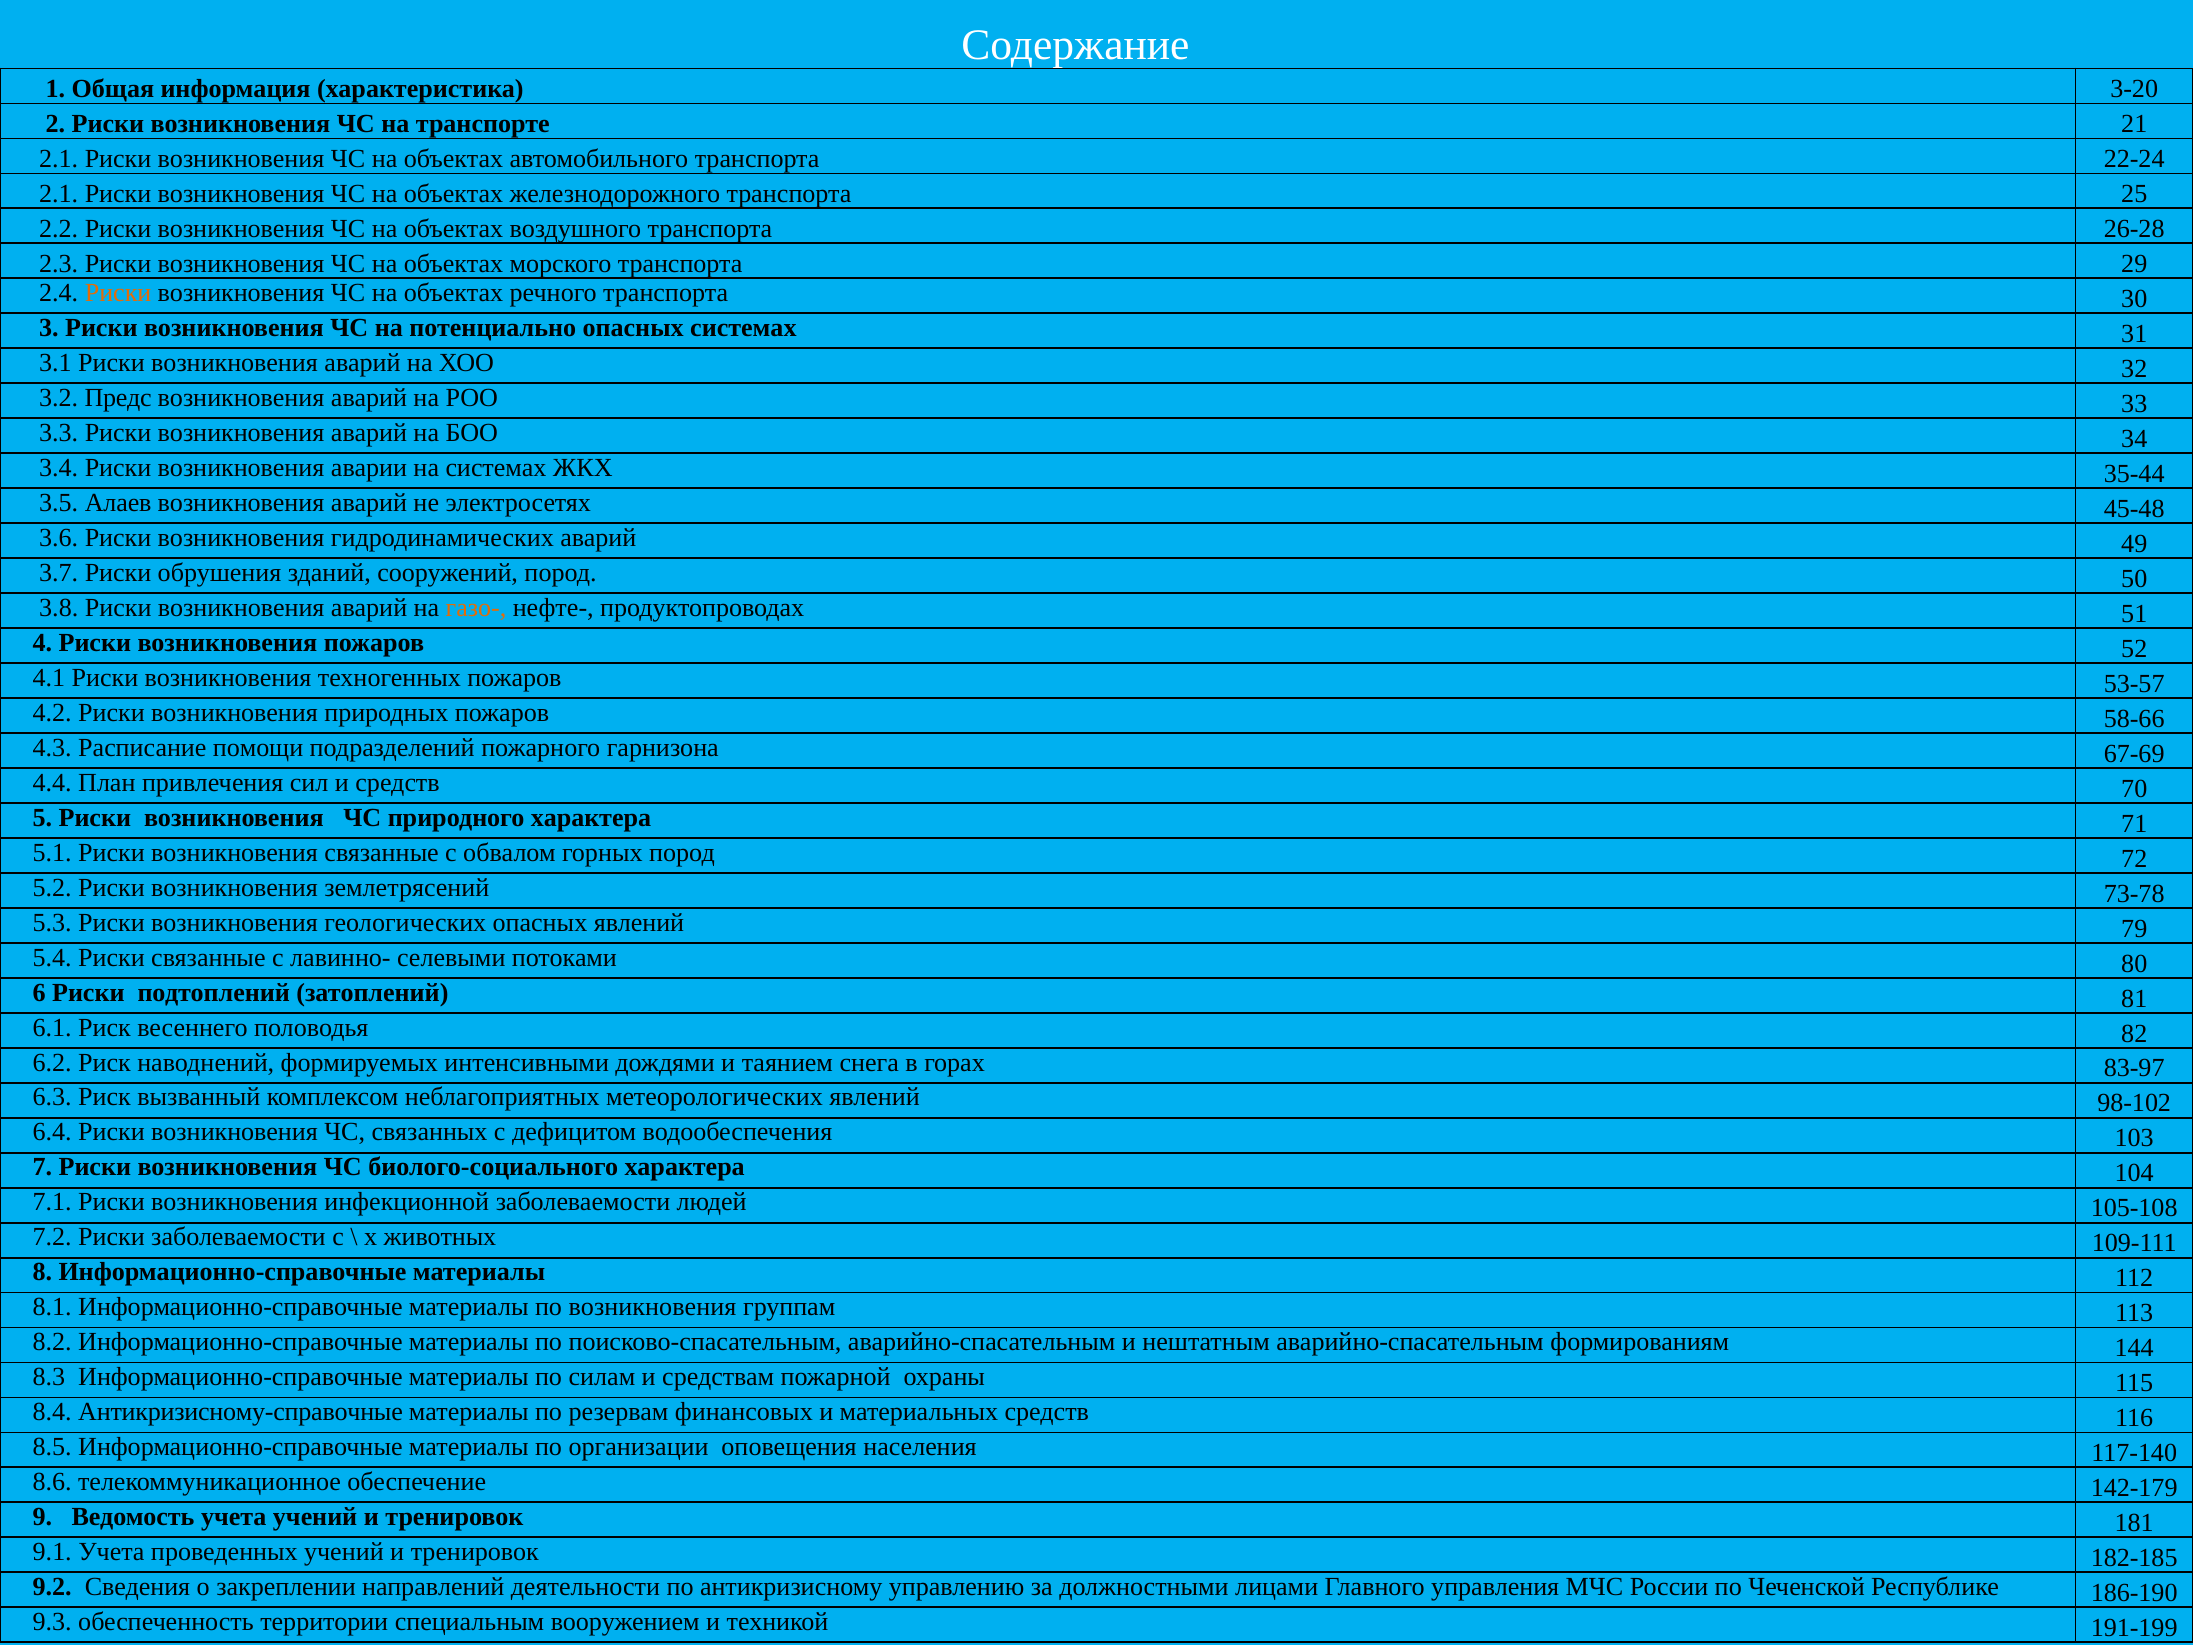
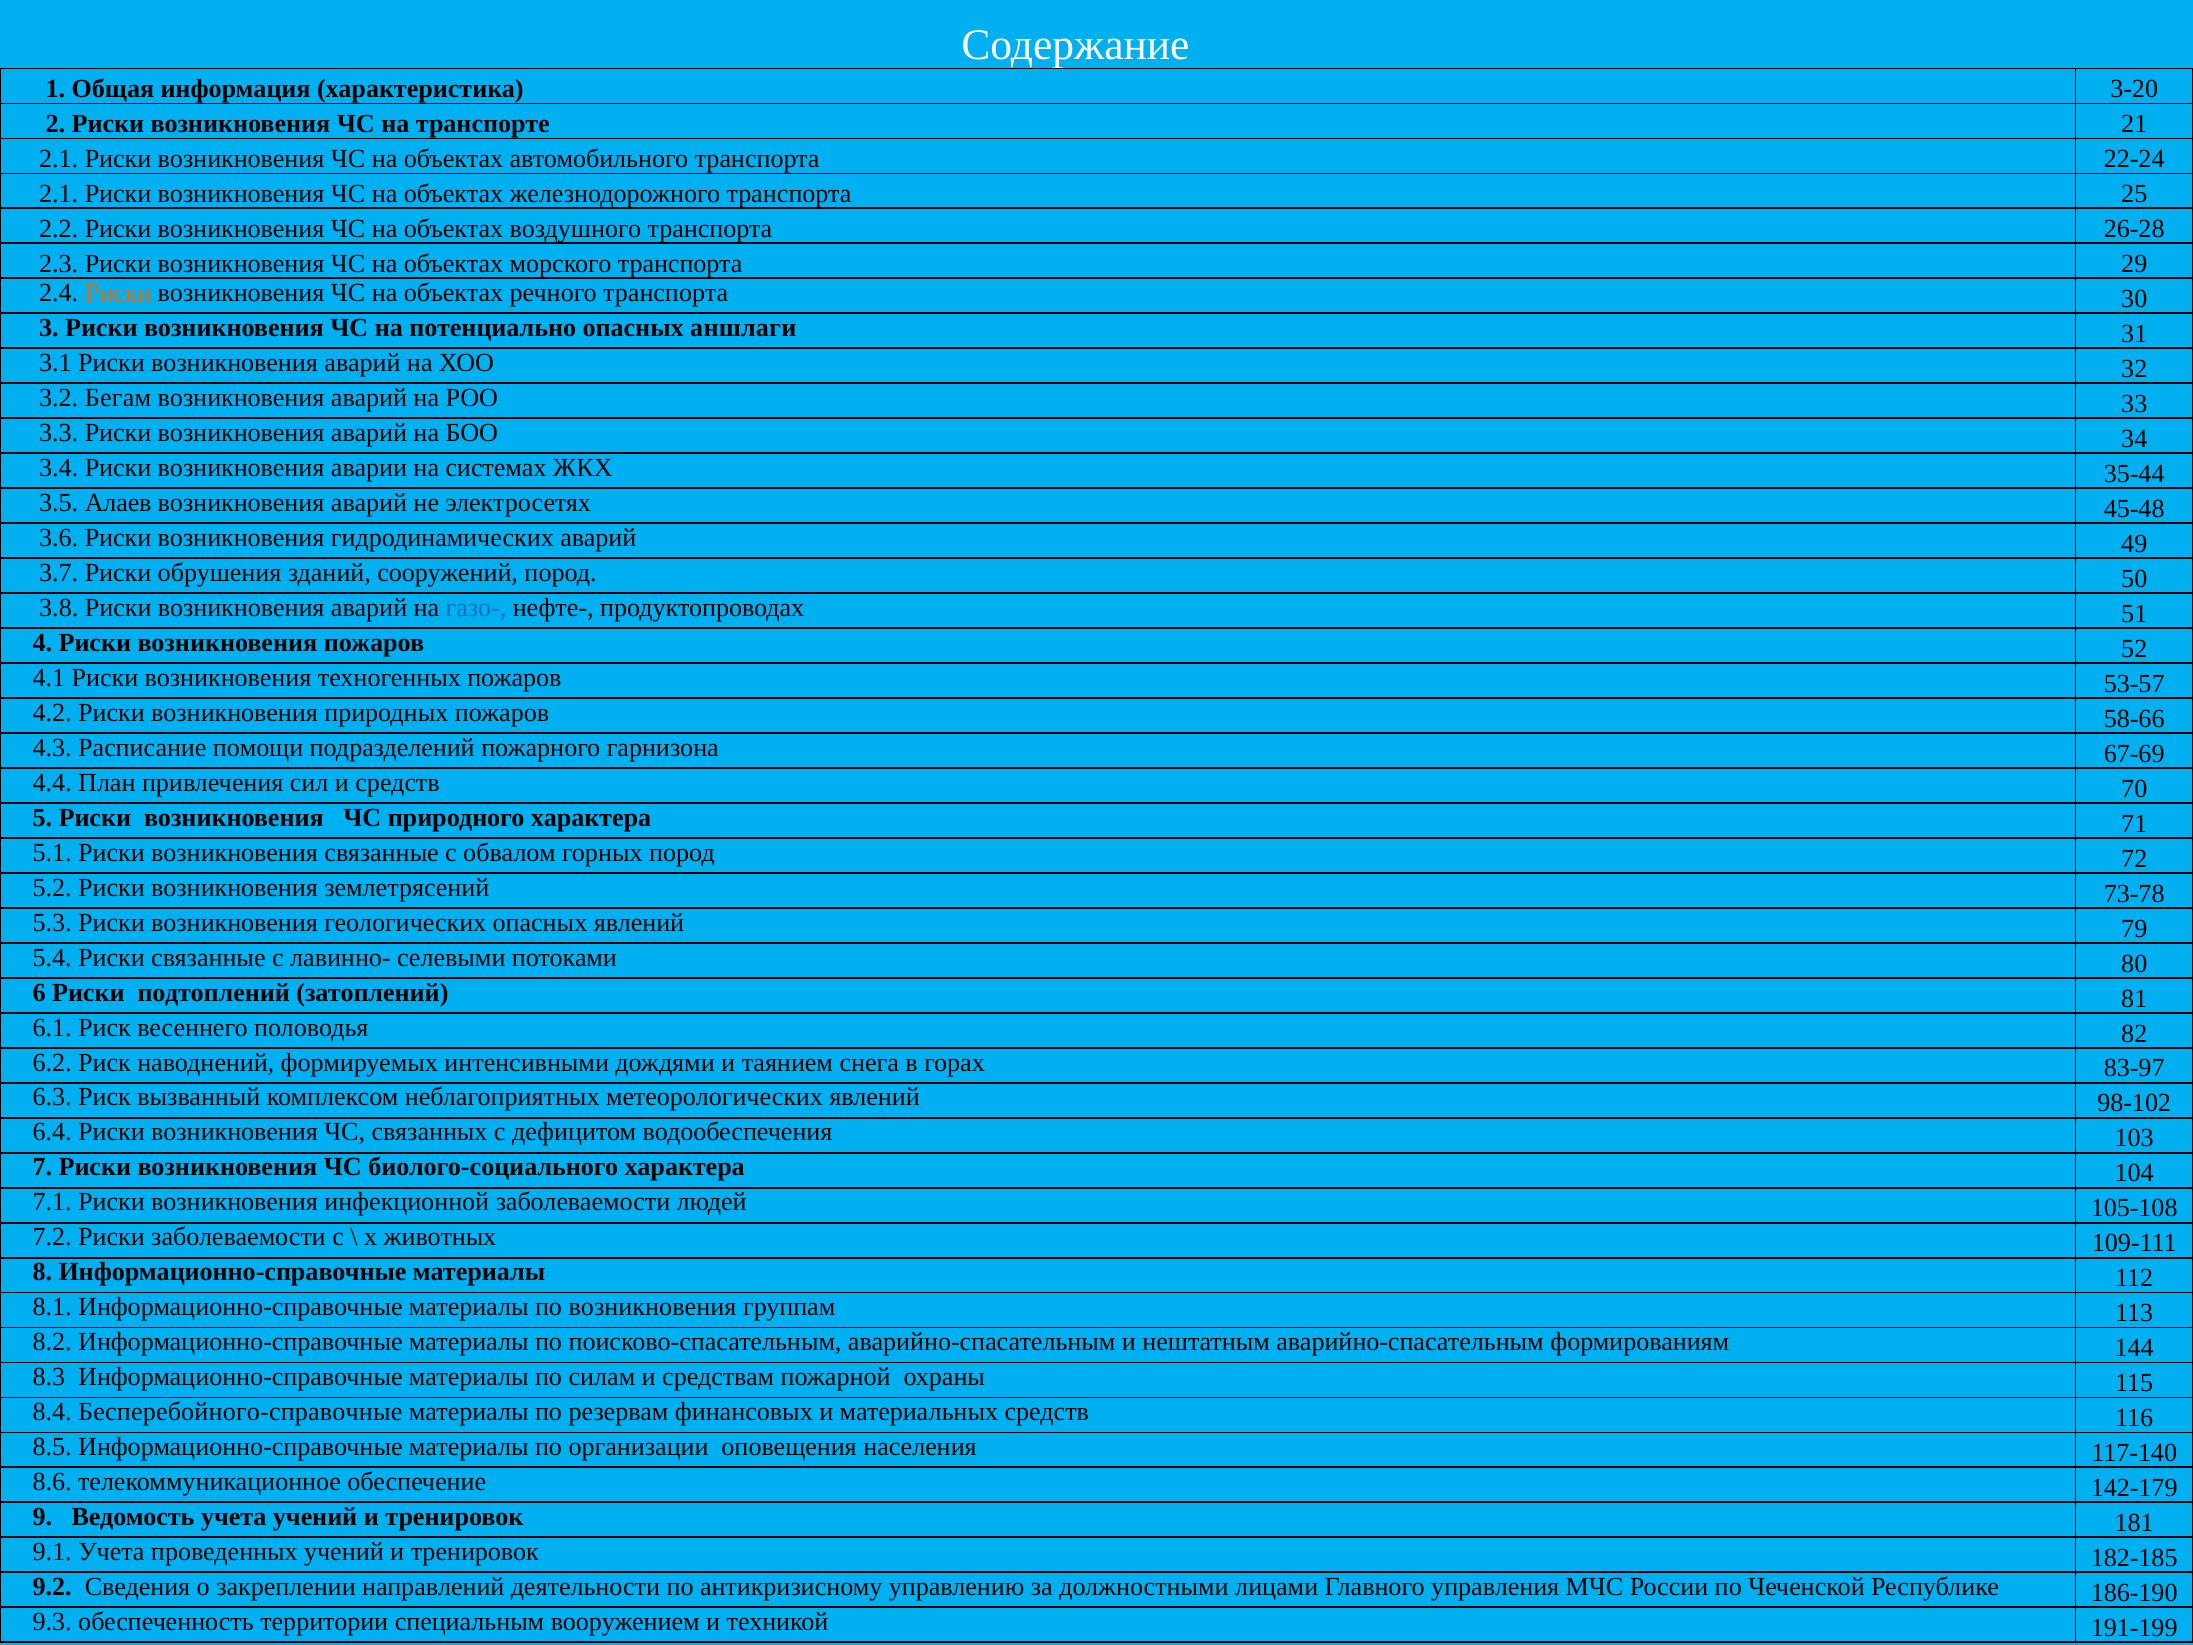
опасных системах: системах -> аншлаги
Предс: Предс -> Бегам
газо- colour: orange -> blue
Антикризисному-справочные: Антикризисному-справочные -> Бесперебойного-справочные
